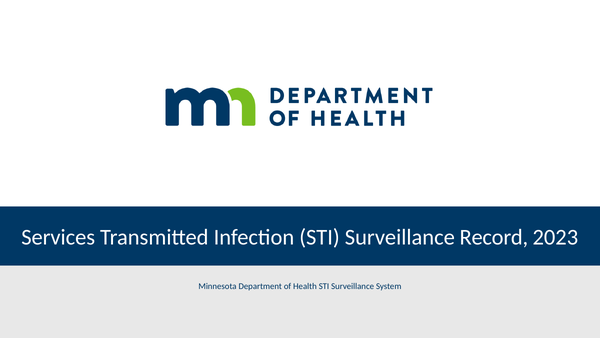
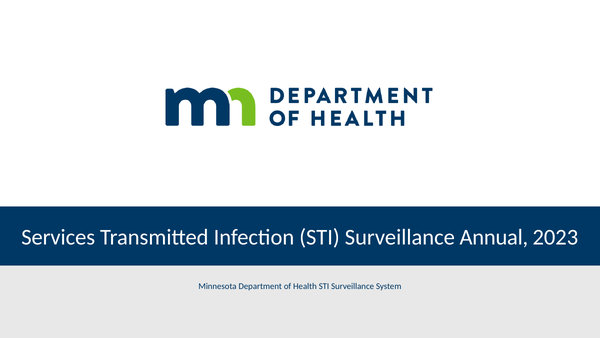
Record: Record -> Annual
